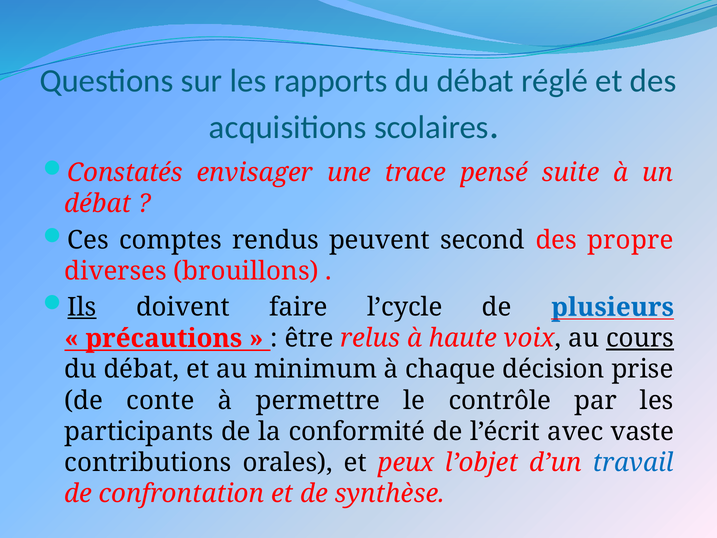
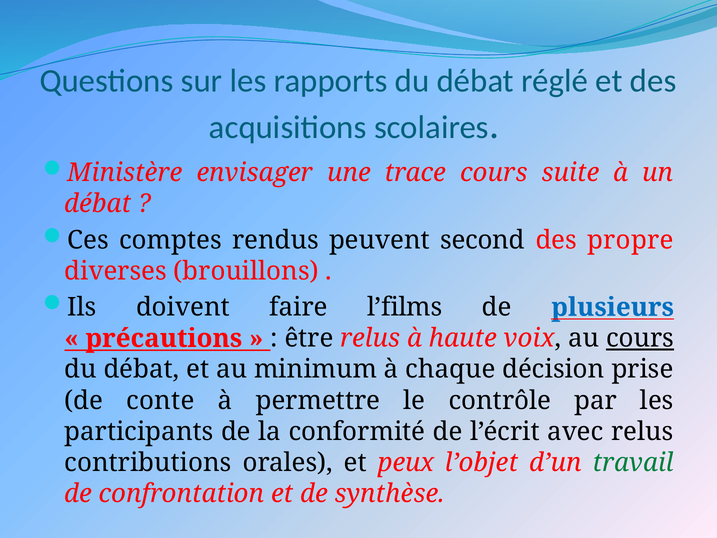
Constatés: Constatés -> Ministère
trace pensé: pensé -> cours
Ils underline: present -> none
l’cycle: l’cycle -> l’films
avec vaste: vaste -> relus
travail colour: blue -> green
